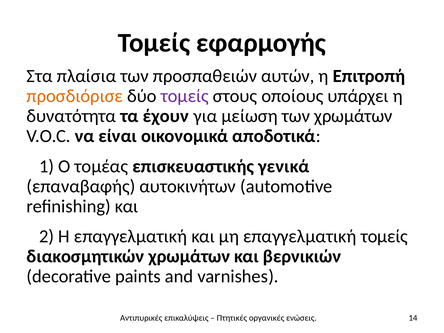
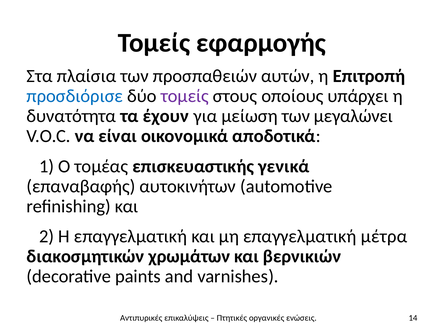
προσδιόρισε colour: orange -> blue
των χρωμάτων: χρωμάτων -> μεγαλώνει
επαγγελματική τομείς: τομείς -> μέτρα
